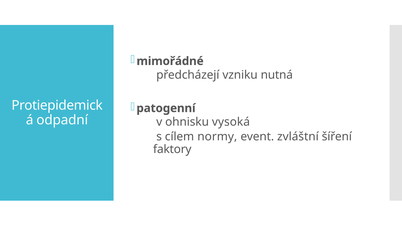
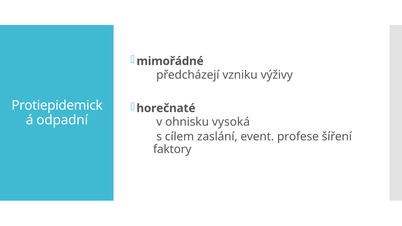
nutná: nutná -> výživy
patogenní: patogenní -> horečnaté
normy: normy -> zaslání
zvláštní: zvláštní -> profese
